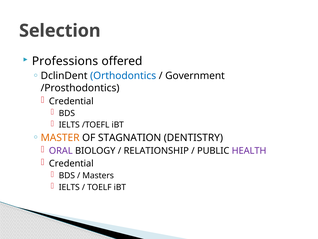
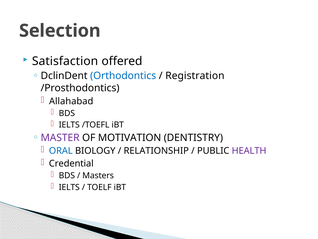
Professions: Professions -> Satisfaction
Government: Government -> Registration
Credential at (71, 101): Credential -> Allahabad
MASTER colour: orange -> purple
STAGNATION: STAGNATION -> MOTIVATION
ORAL colour: purple -> blue
